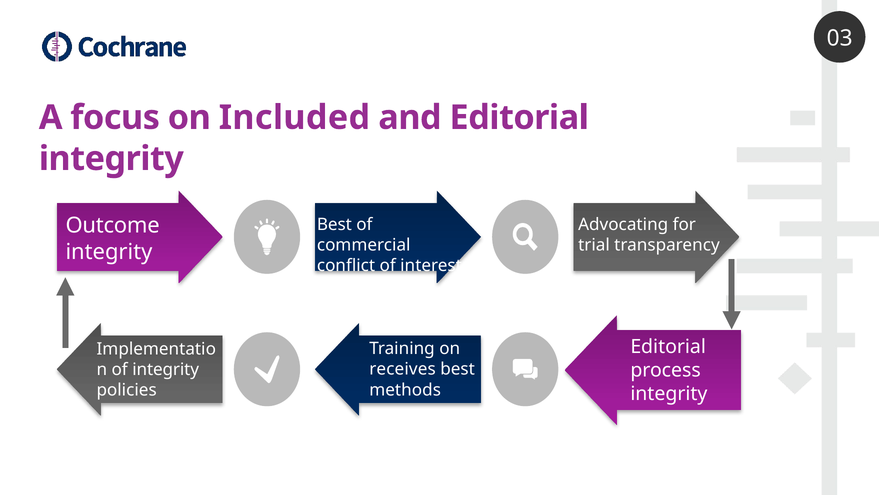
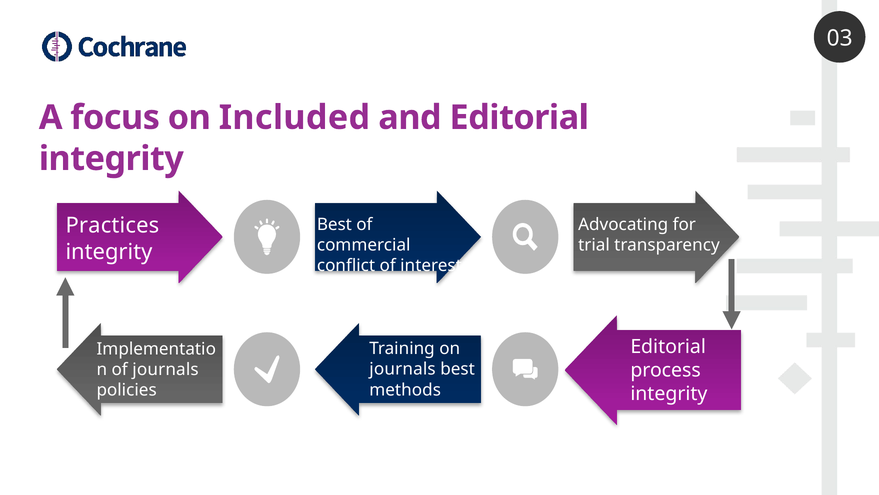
Outcome: Outcome -> Practices
receives at (403, 369): receives -> journals
of integrity: integrity -> journals
